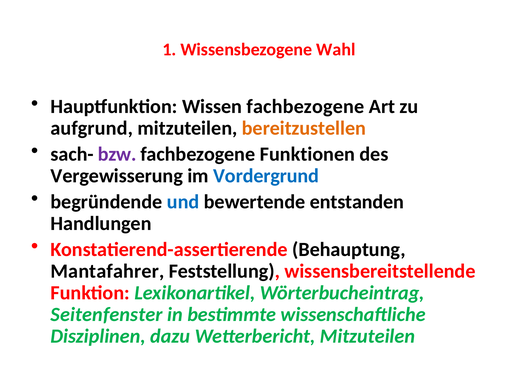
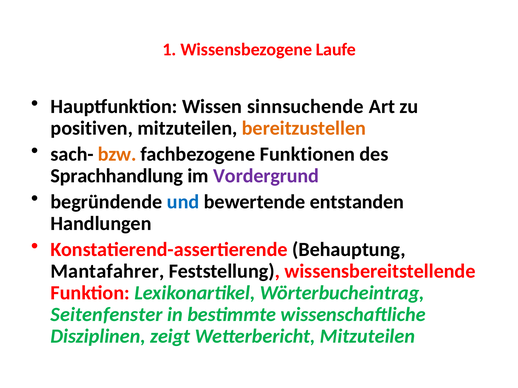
Wahl: Wahl -> Laufe
Wissen fachbezogene: fachbezogene -> sinnsuchende
aufgrund: aufgrund -> positiven
bzw colour: purple -> orange
Vergewisserung: Vergewisserung -> Sprachhandlung
Vordergrund colour: blue -> purple
dazu: dazu -> zeigt
